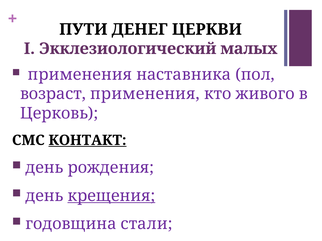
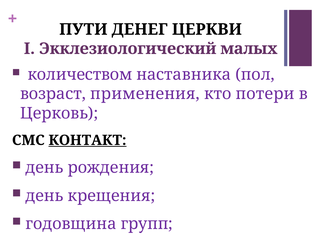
применения at (80, 75): применения -> количеством
живого: живого -> потери
крещения underline: present -> none
стали: стали -> групп
